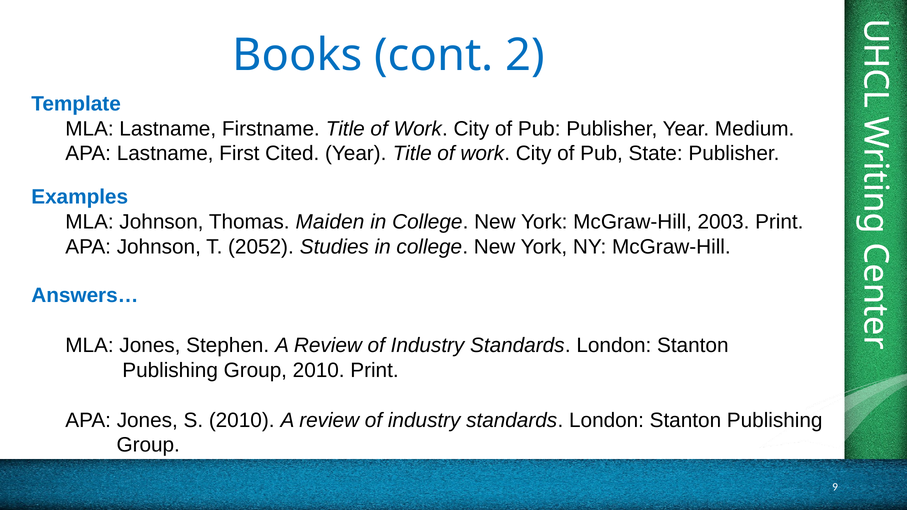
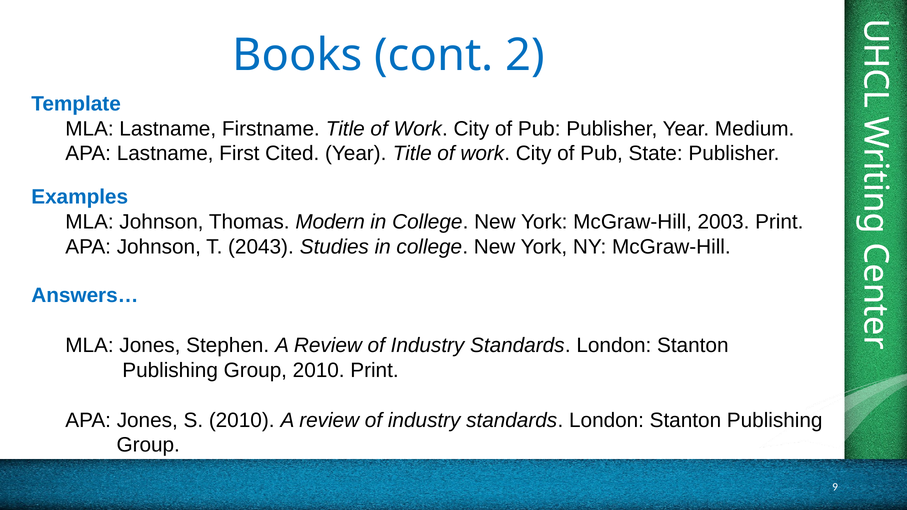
Maiden: Maiden -> Modern
2052: 2052 -> 2043
